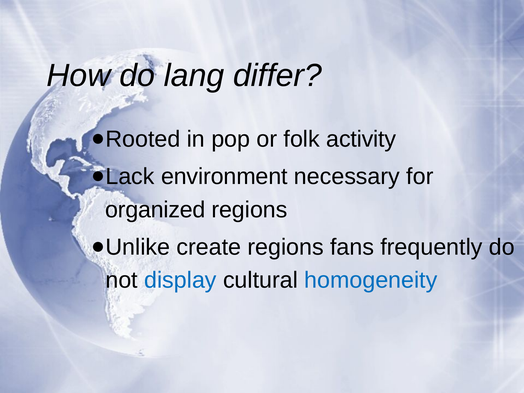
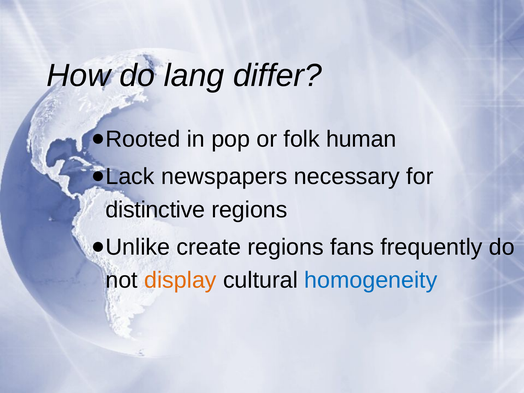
activity: activity -> human
environment: environment -> newspapers
organized: organized -> distinctive
display colour: blue -> orange
